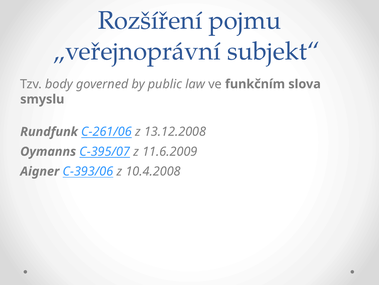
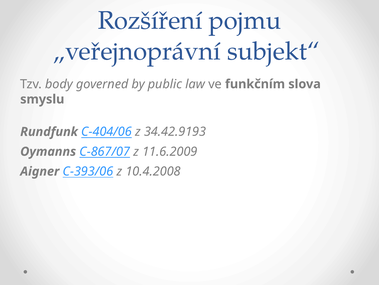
C-261/06: C-261/06 -> C-404/06
13.12.2008: 13.12.2008 -> 34.42.9193
C-395/07: C-395/07 -> C-867/07
